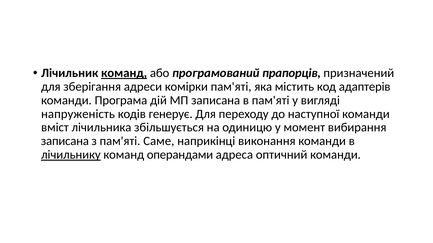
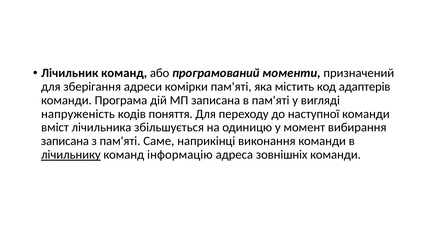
команд at (124, 73) underline: present -> none
прапорців: прапорців -> моменти
генерує: генерує -> поняття
операндами: операндами -> інформацію
оптичний: оптичний -> зовнішніх
